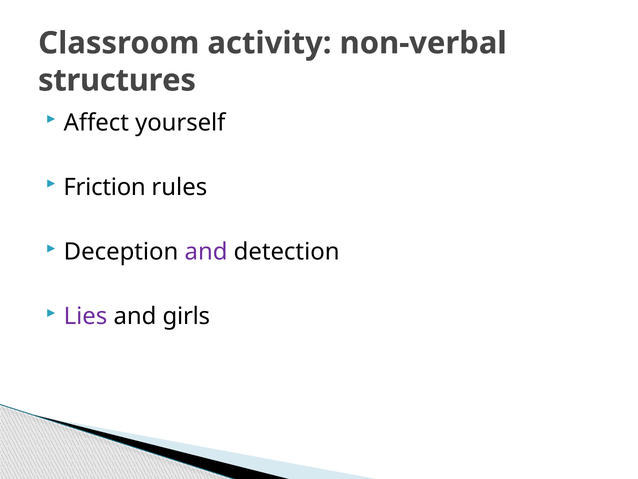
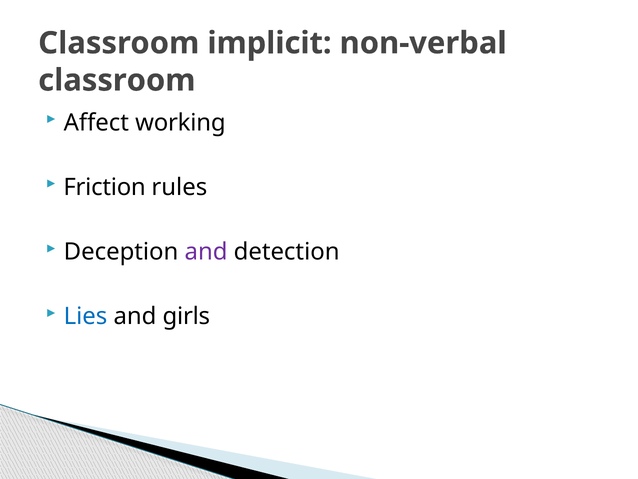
activity: activity -> implicit
structures at (117, 80): structures -> classroom
yourself: yourself -> working
Lies colour: purple -> blue
